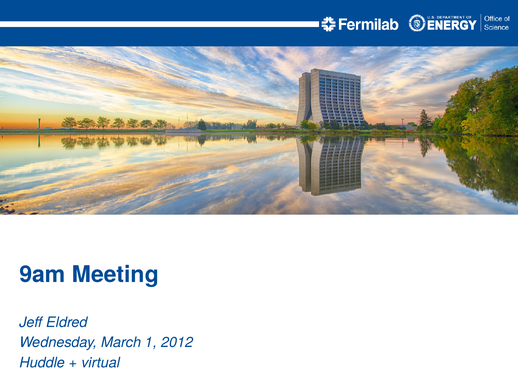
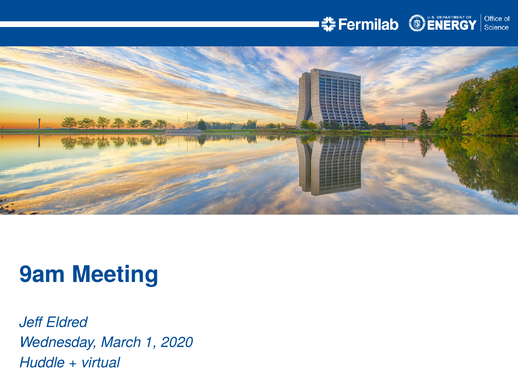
2012: 2012 -> 2020
